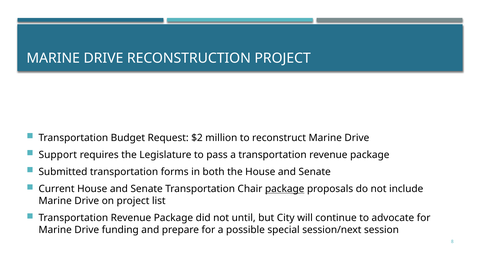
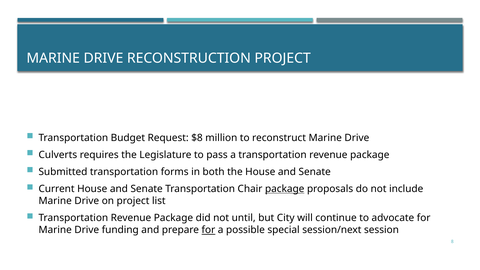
$2: $2 -> $8
Support: Support -> Culverts
for at (208, 230) underline: none -> present
